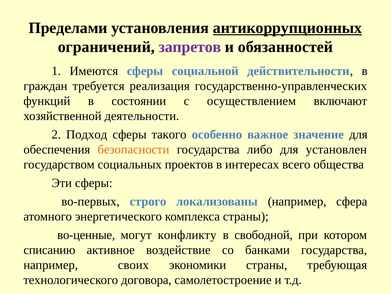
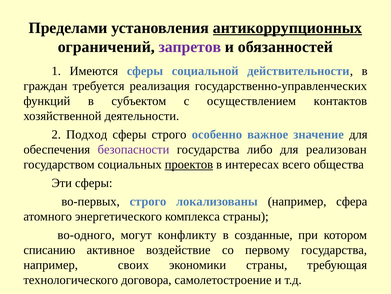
состоянии: состоянии -> субъектом
включают: включают -> контактов
сферы такого: такого -> строго
безопасности colour: orange -> purple
установлен: установлен -> реализован
проектов underline: none -> present
во-ценные: во-ценные -> во-одного
свободной: свободной -> созданные
банками: банками -> первому
